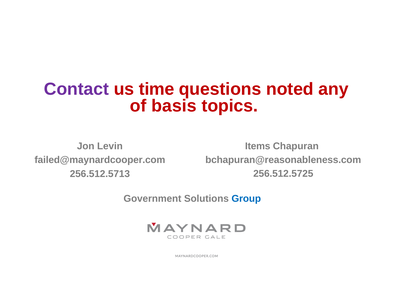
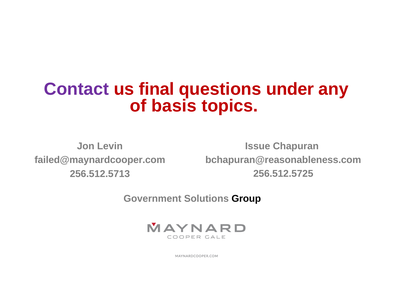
time: time -> final
noted: noted -> under
Items: Items -> Issue
Group colour: blue -> black
